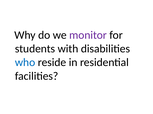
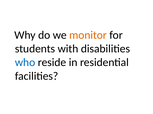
monitor colour: purple -> orange
